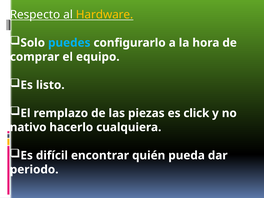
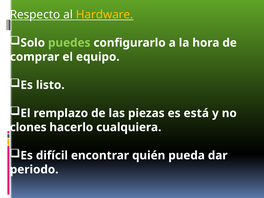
puedes colour: light blue -> light green
click: click -> está
nativo: nativo -> clones
